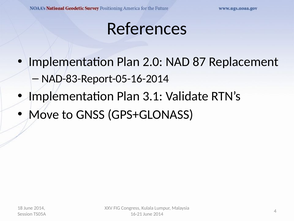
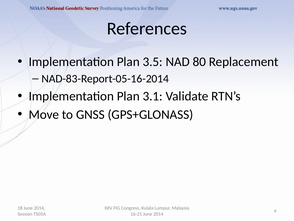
2.0: 2.0 -> 3.5
87: 87 -> 80
